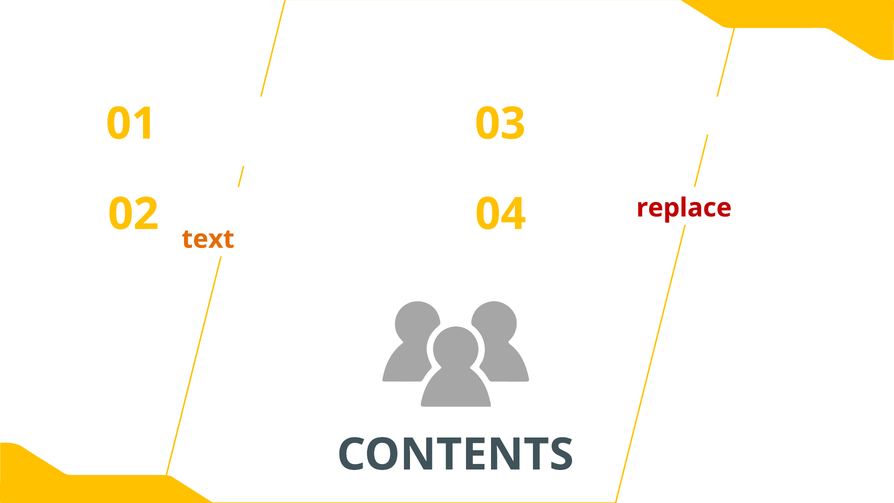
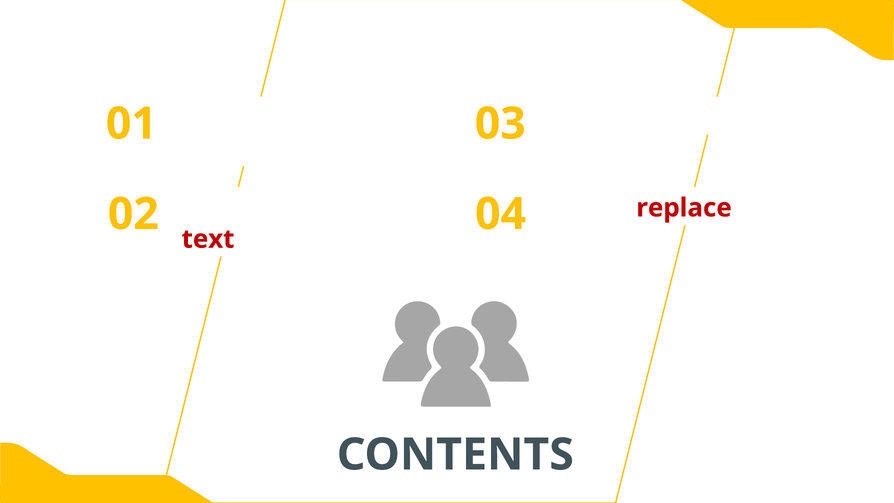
text at (208, 239) colour: orange -> red
